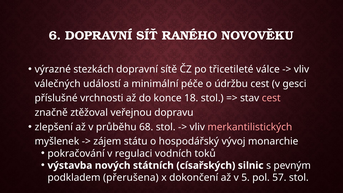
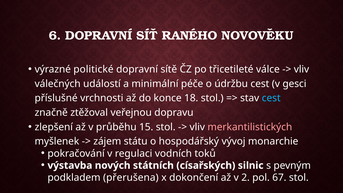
stezkách: stezkách -> politické
cest at (271, 98) colour: pink -> light blue
68: 68 -> 15
5: 5 -> 2
57: 57 -> 67
